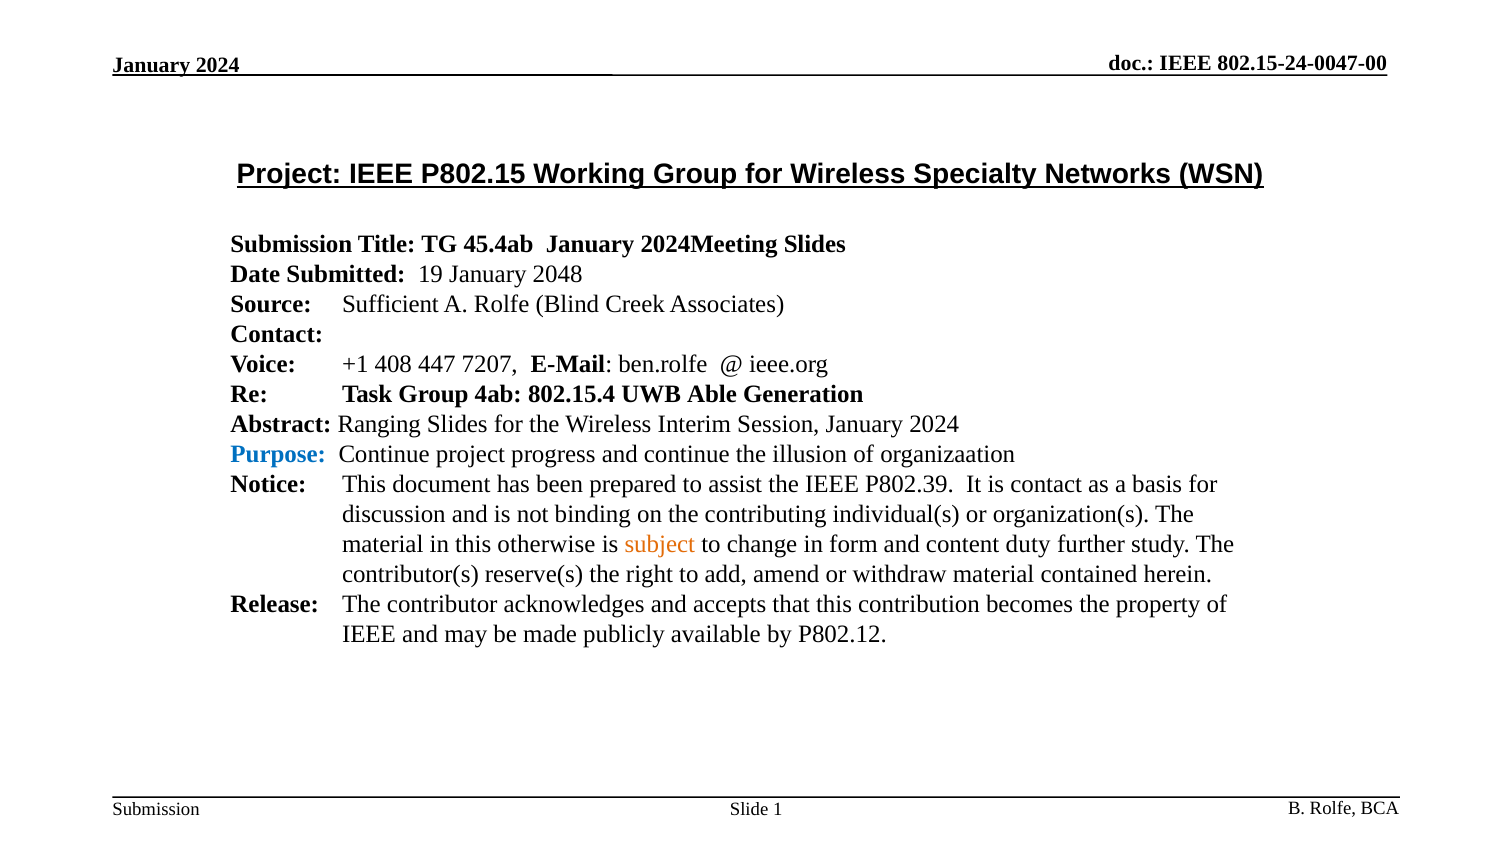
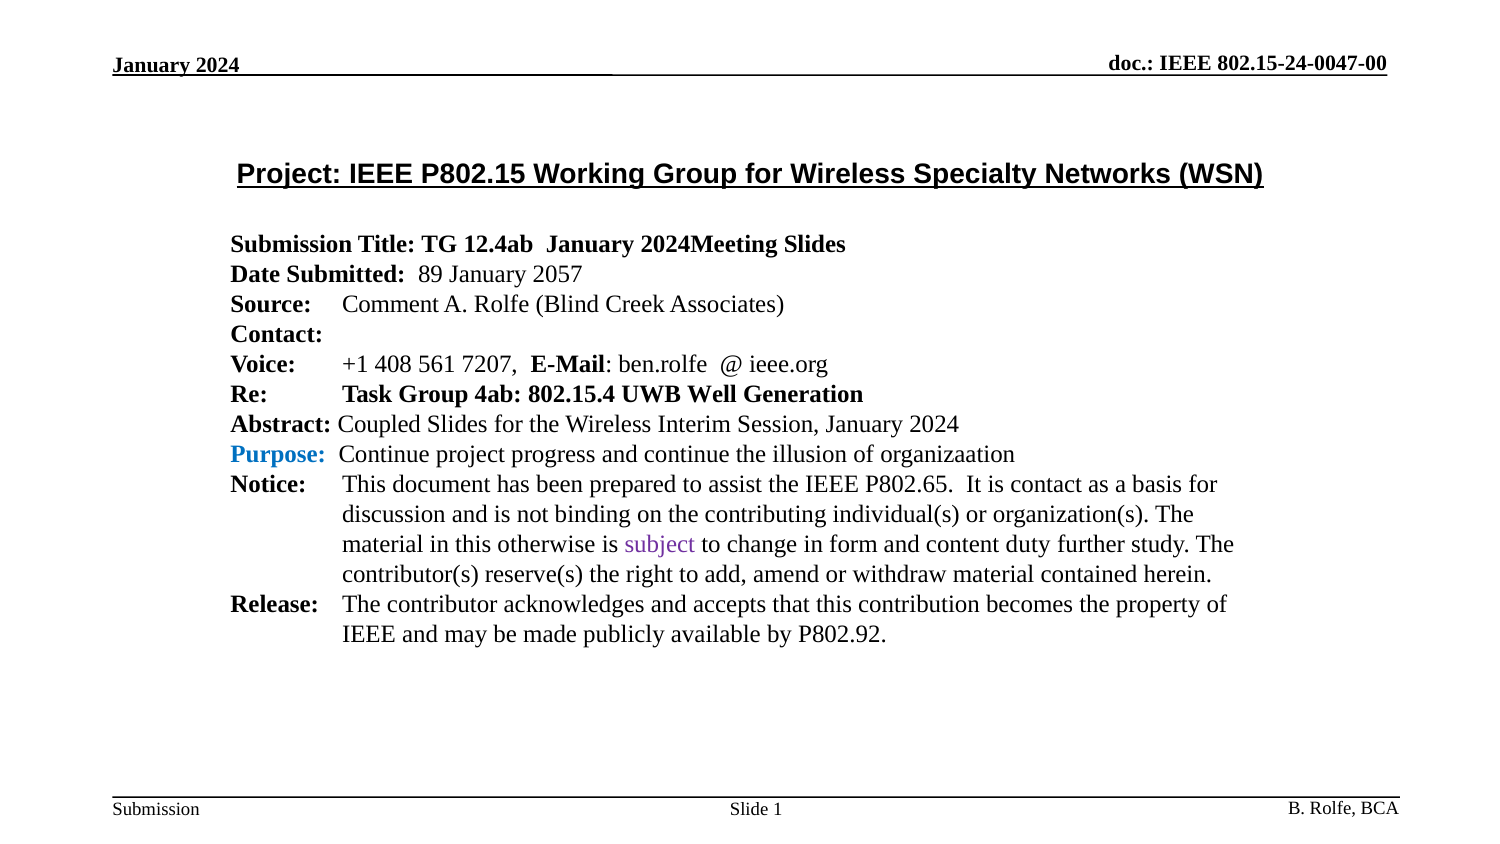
45.4ab: 45.4ab -> 12.4ab
19: 19 -> 89
2048: 2048 -> 2057
Sufficient: Sufficient -> Comment
447: 447 -> 561
Able: Able -> Well
Ranging: Ranging -> Coupled
P802.39: P802.39 -> P802.65
subject colour: orange -> purple
P802.12: P802.12 -> P802.92
